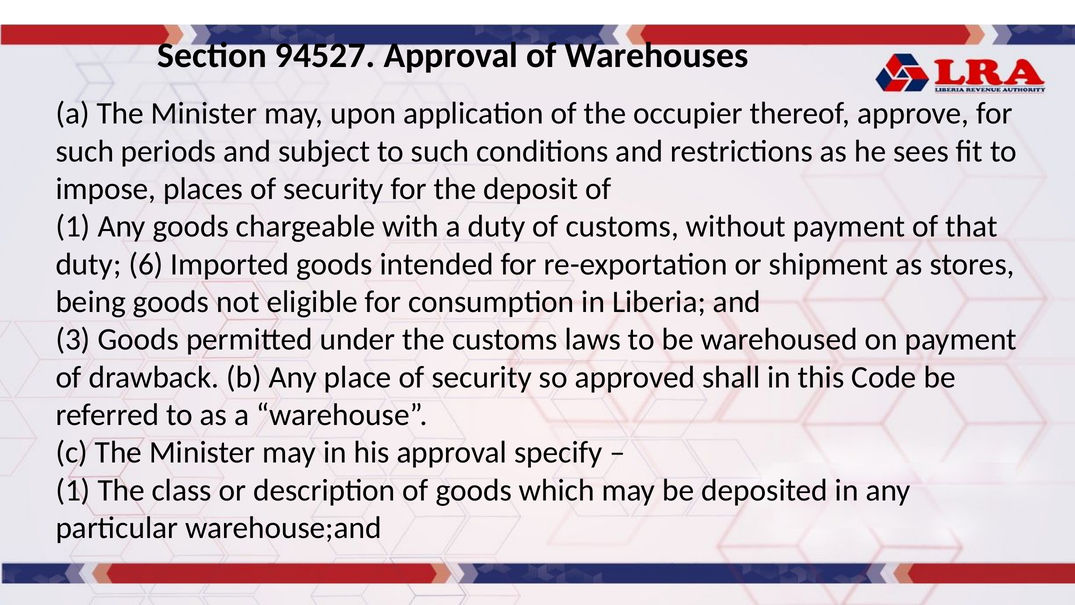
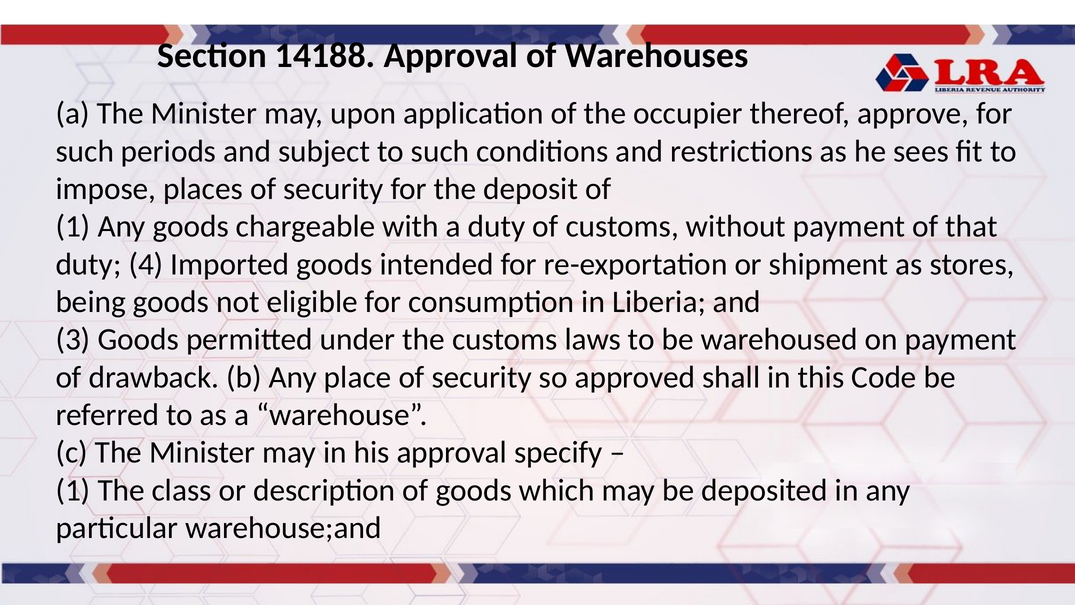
94527: 94527 -> 14188
6: 6 -> 4
